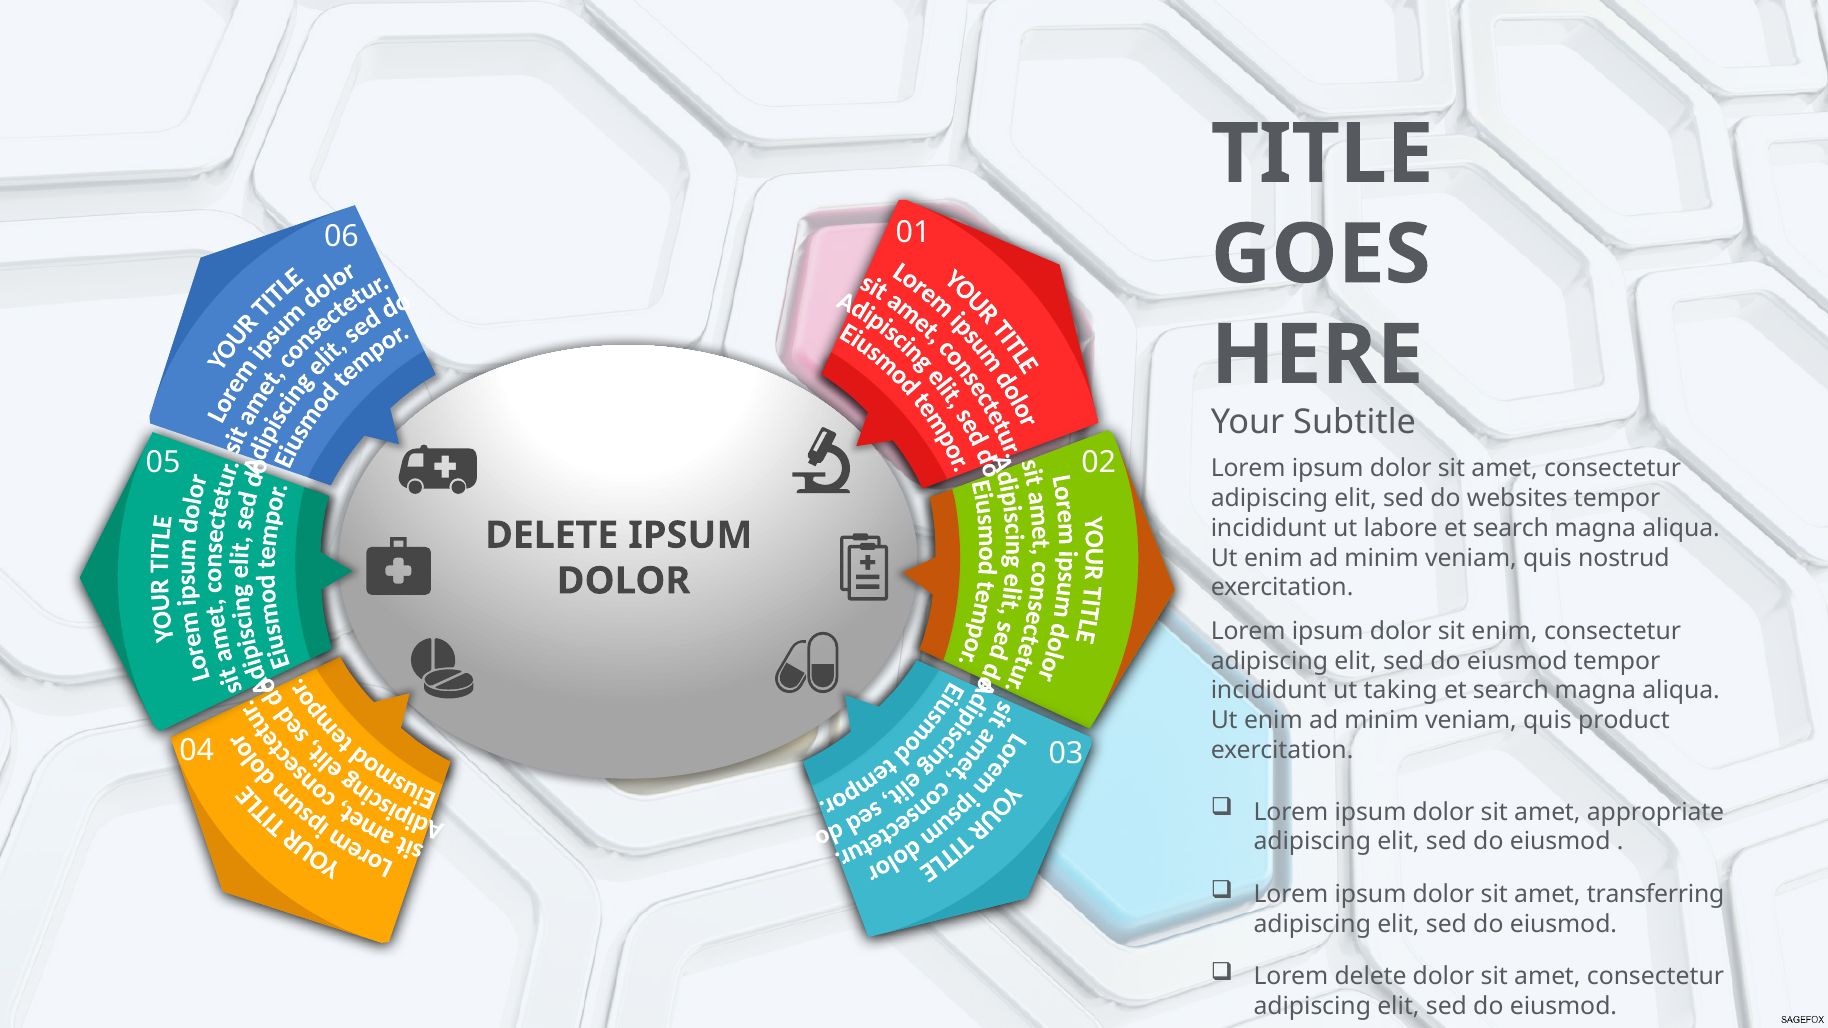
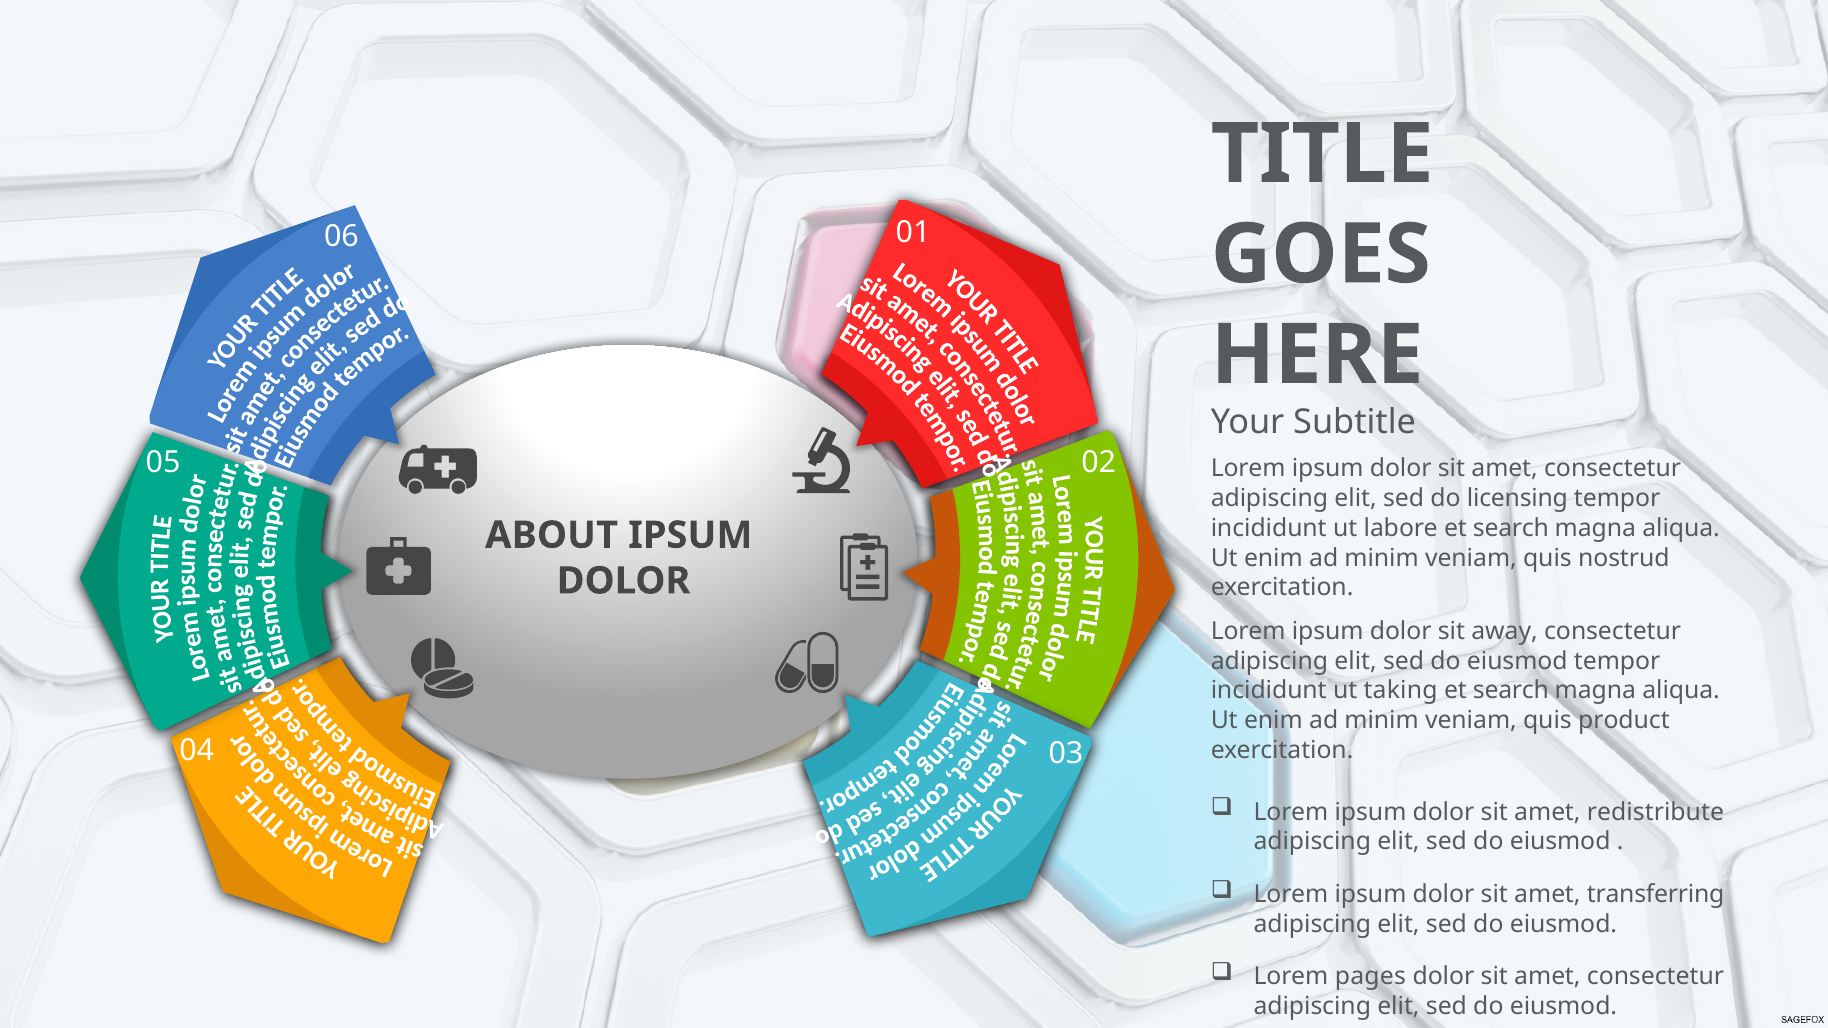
websites: websites -> licensing
DELETE at (552, 535): DELETE -> ABOUT
sit enim: enim -> away
appropriate: appropriate -> redistribute
Lorem delete: delete -> pages
